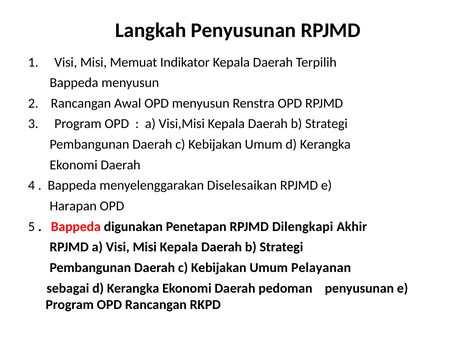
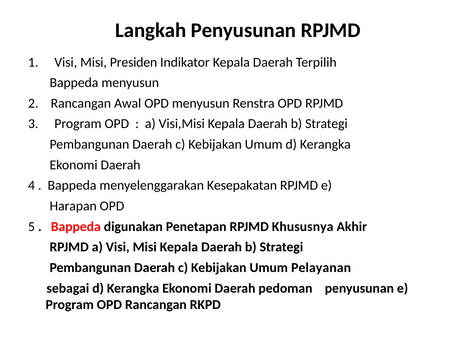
Memuat: Memuat -> Presiden
Diselesaikan: Diselesaikan -> Kesepakatan
Dilengkapi: Dilengkapi -> Khususnya
